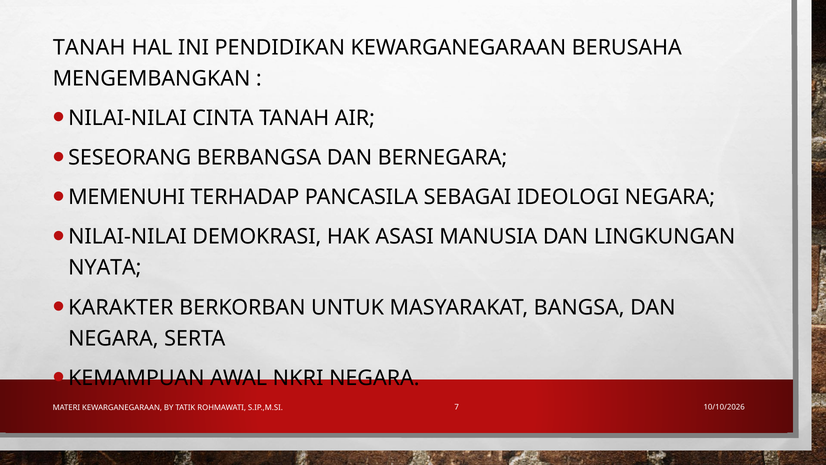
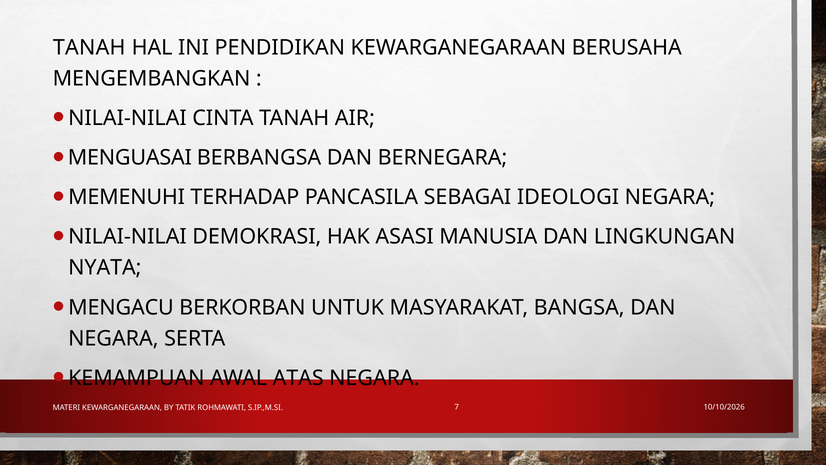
SESEORANG: SESEORANG -> MENGUASAI
KARAKTER: KARAKTER -> MENGACU
NKRI: NKRI -> ATAS
